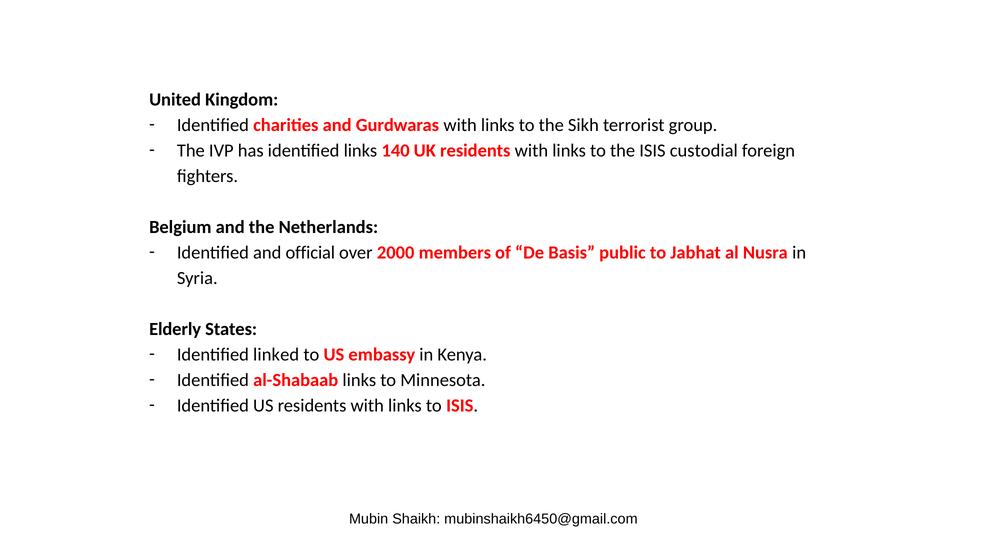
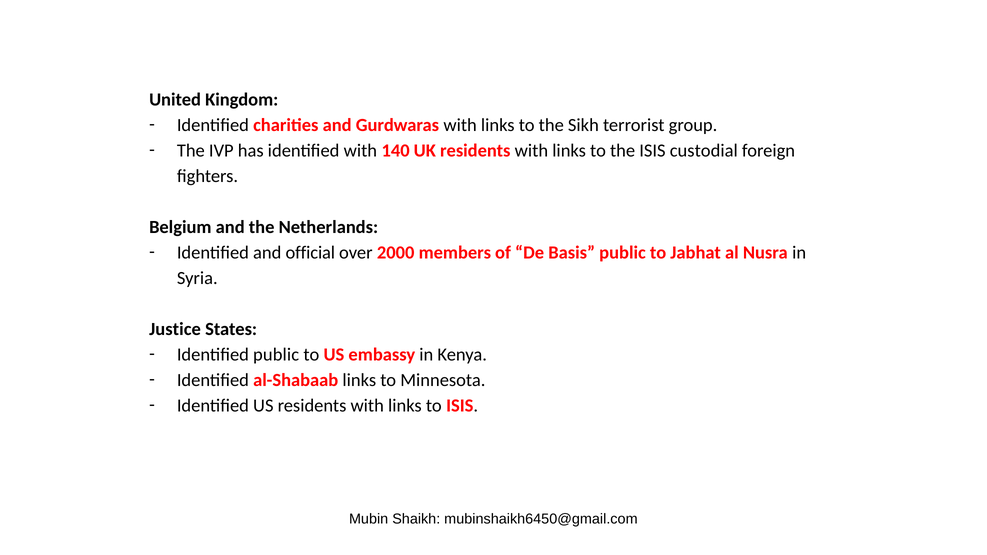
identified links: links -> with
Elderly: Elderly -> Justice
Identified linked: linked -> public
